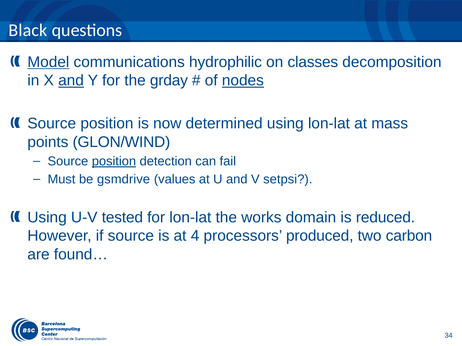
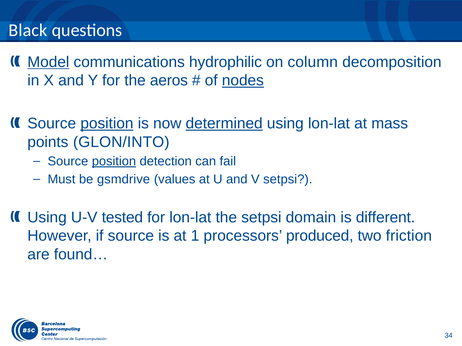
classes: classes -> column
and at (71, 81) underline: present -> none
grday: grday -> aeros
position at (107, 124) underline: none -> present
determined underline: none -> present
GLON/WIND: GLON/WIND -> GLON/INTO
the works: works -> setpsi
reduced: reduced -> different
4: 4 -> 1
carbon: carbon -> friction
